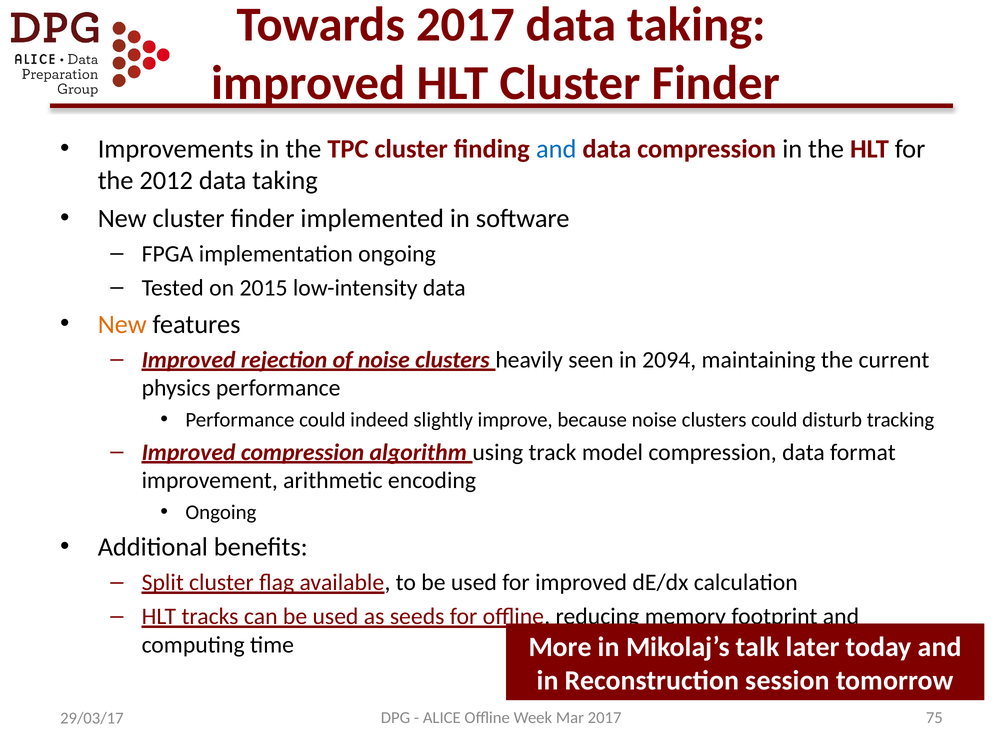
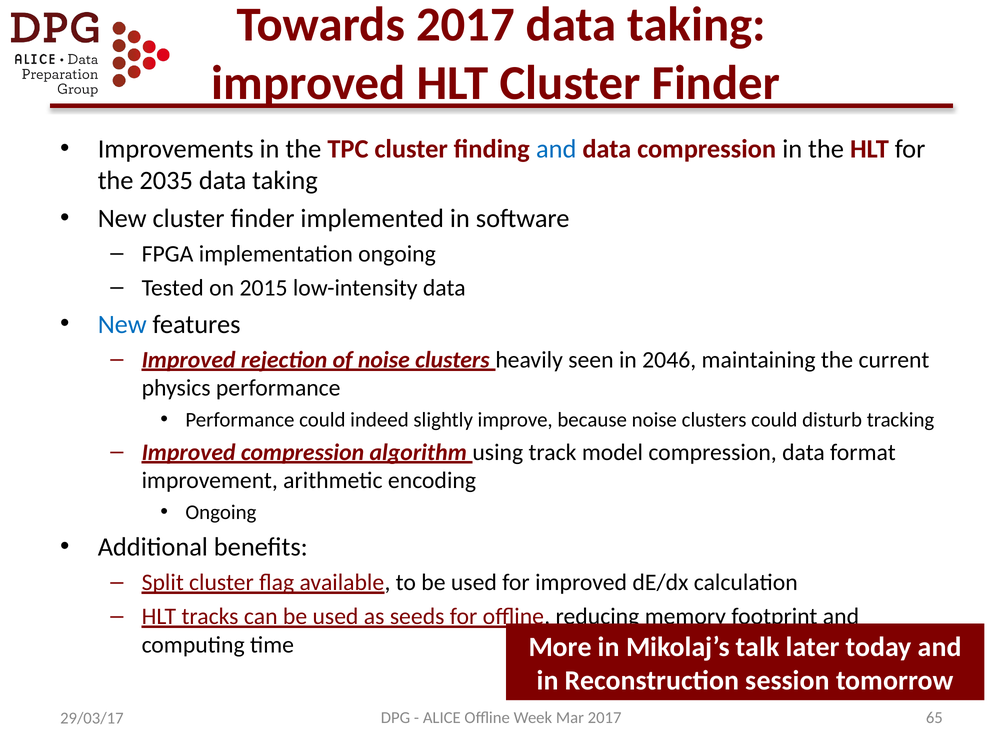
2012: 2012 -> 2035
New at (122, 324) colour: orange -> blue
2094: 2094 -> 2046
75: 75 -> 65
